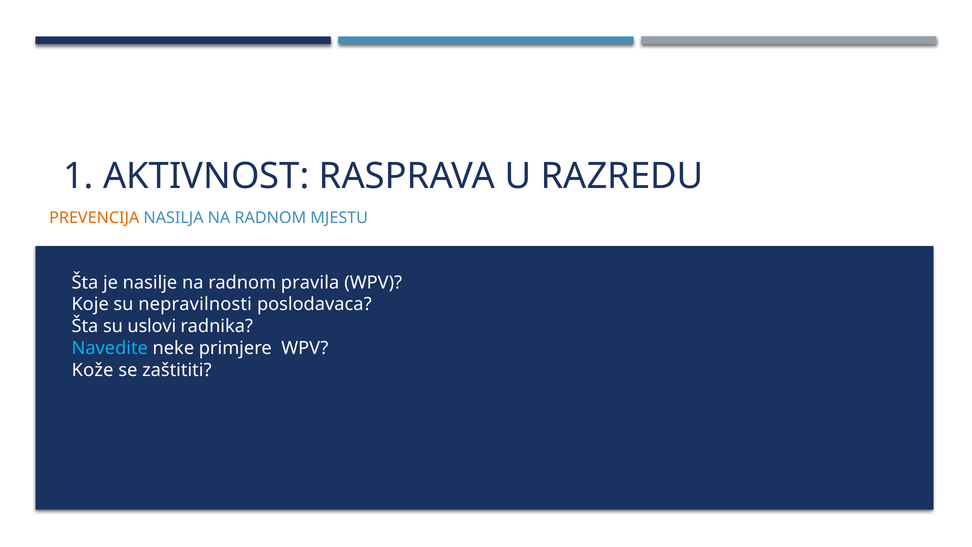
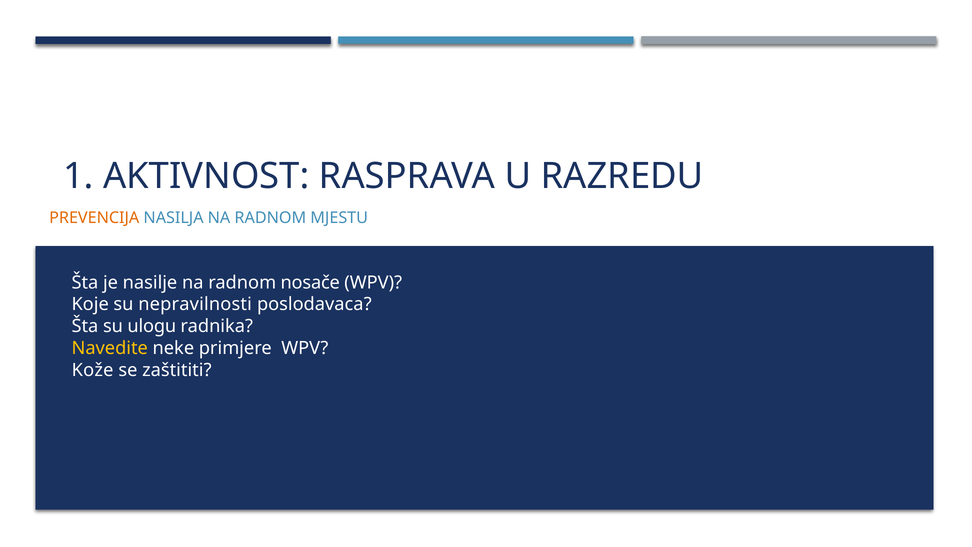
pravila: pravila -> nosače
uslovi: uslovi -> ulogu
Navedite colour: light blue -> yellow
